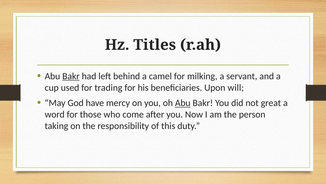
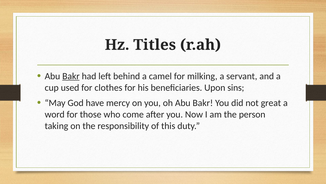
trading: trading -> clothes
will: will -> sins
Abu at (183, 103) underline: present -> none
